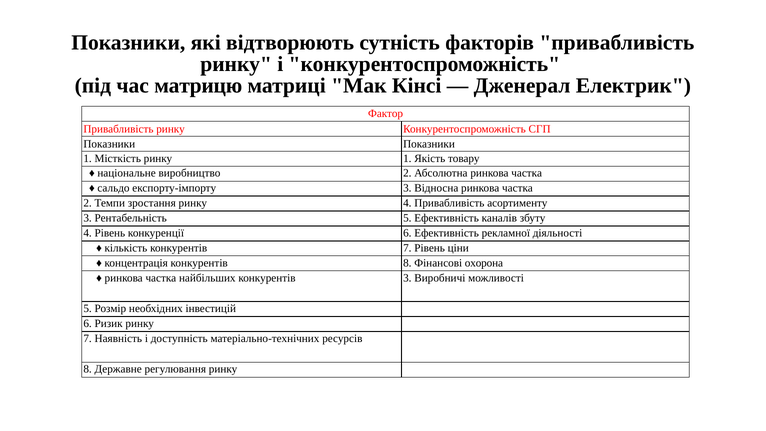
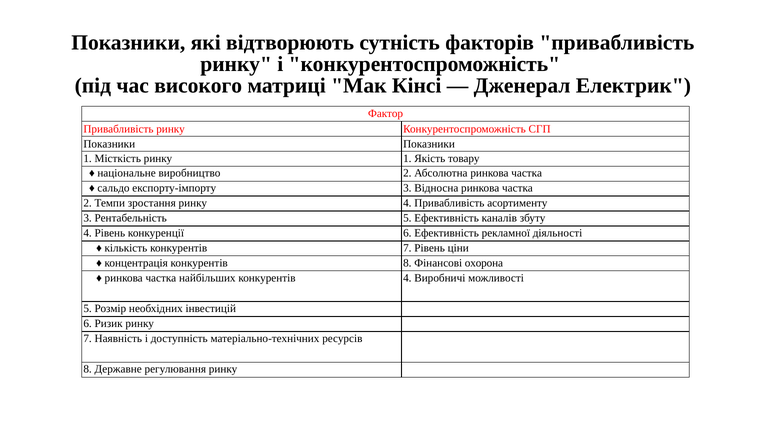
матрицю: матрицю -> високого
конкурентів 3: 3 -> 4
